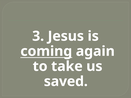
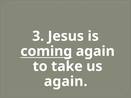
saved at (66, 82): saved -> again
